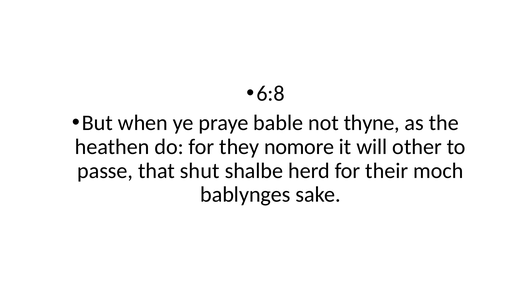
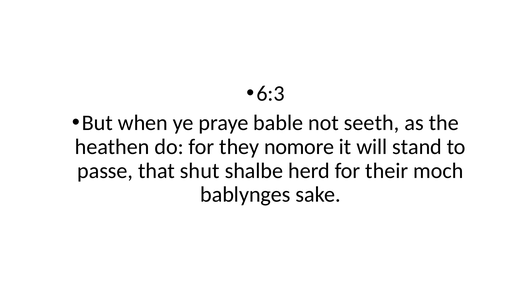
6:8: 6:8 -> 6:3
thyne: thyne -> seeth
other: other -> stand
